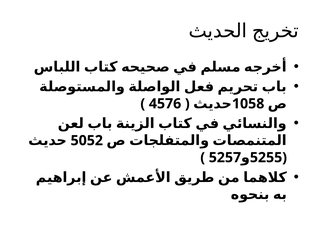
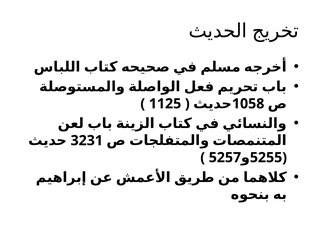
4576: 4576 -> 1125
5052: 5052 -> 3231
